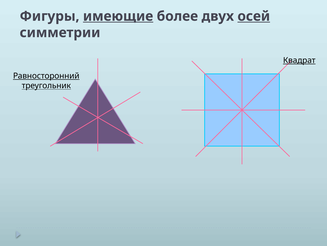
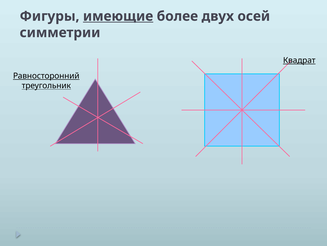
осей underline: present -> none
